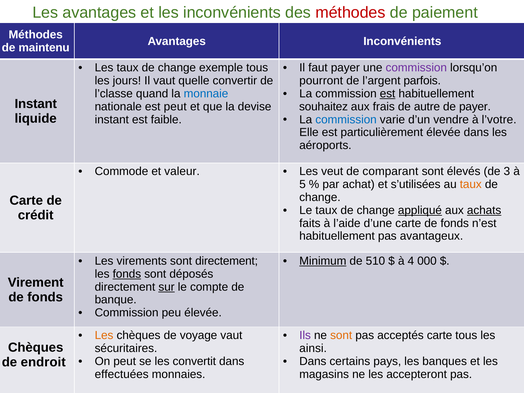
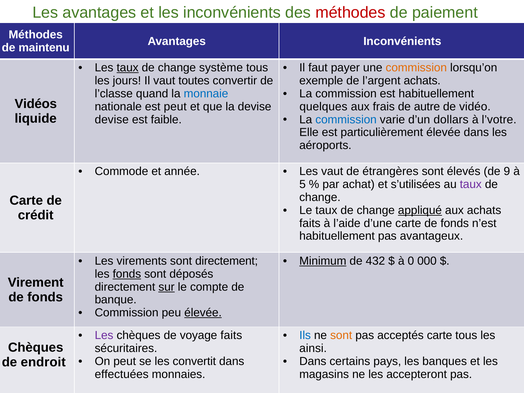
taux at (128, 68) underline: none -> present
exemple: exemple -> système
commission at (416, 68) colour: purple -> orange
quelle: quelle -> toutes
pourront: pourront -> exemple
l’argent parfois: parfois -> achats
est at (388, 94) underline: present -> none
Instant at (36, 104): Instant -> Vidéos
souhaitez: souhaitez -> quelques
de payer: payer -> vidéo
vendre: vendre -> dollars
instant at (112, 120): instant -> devise
valeur: valeur -> année
Les veut: veut -> vaut
comparant: comparant -> étrangères
3: 3 -> 9
taux at (471, 184) colour: orange -> purple
achats at (484, 210) underline: present -> none
510: 510 -> 432
4: 4 -> 0
élevée at (203, 313) underline: none -> present
Les at (104, 335) colour: orange -> purple
voyage vaut: vaut -> faits
Ils colour: purple -> blue
